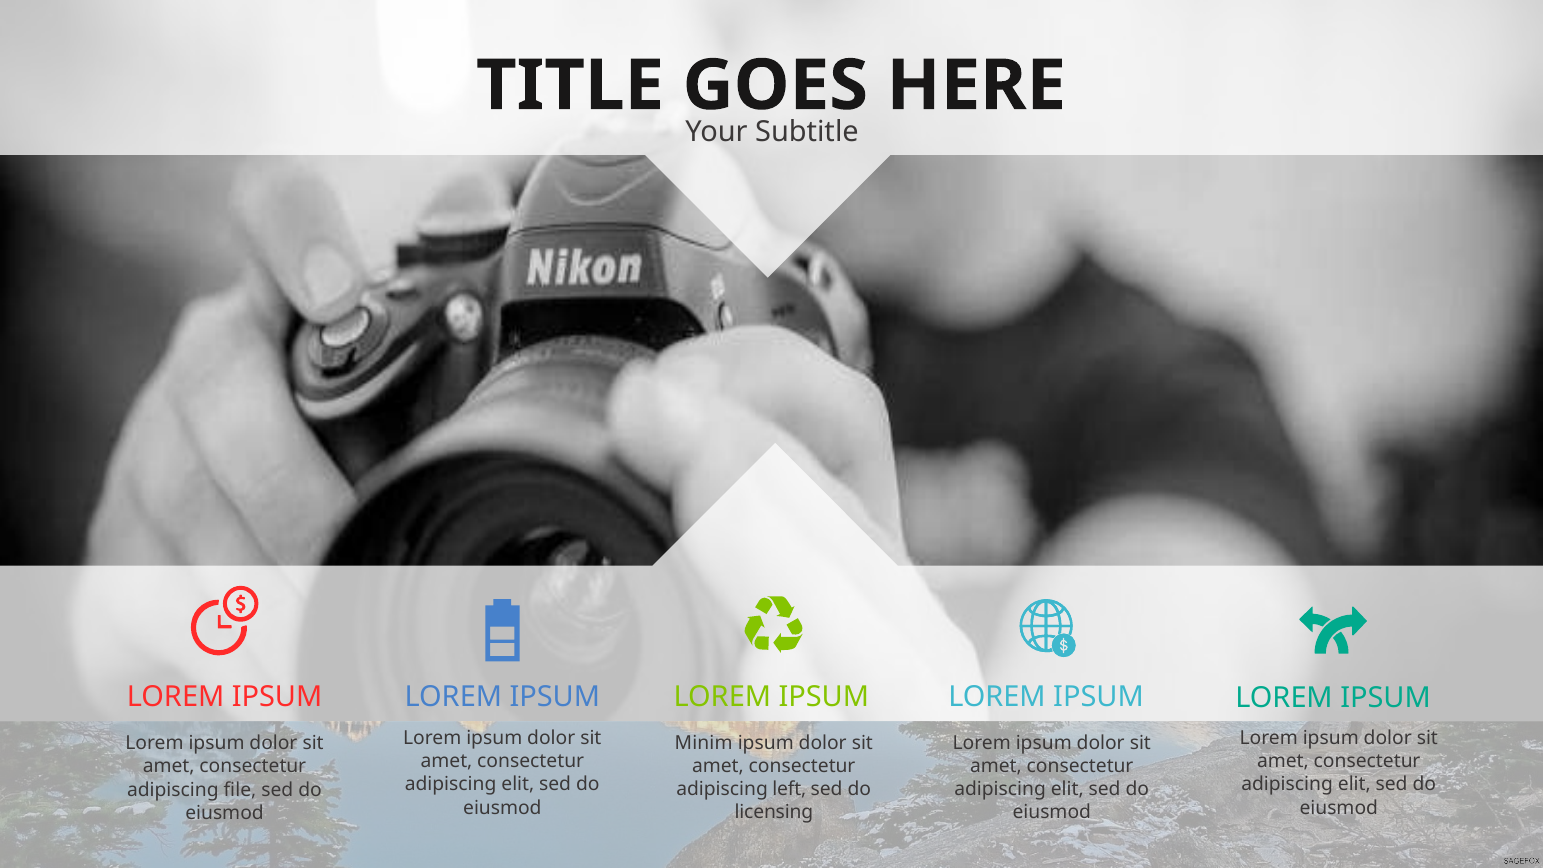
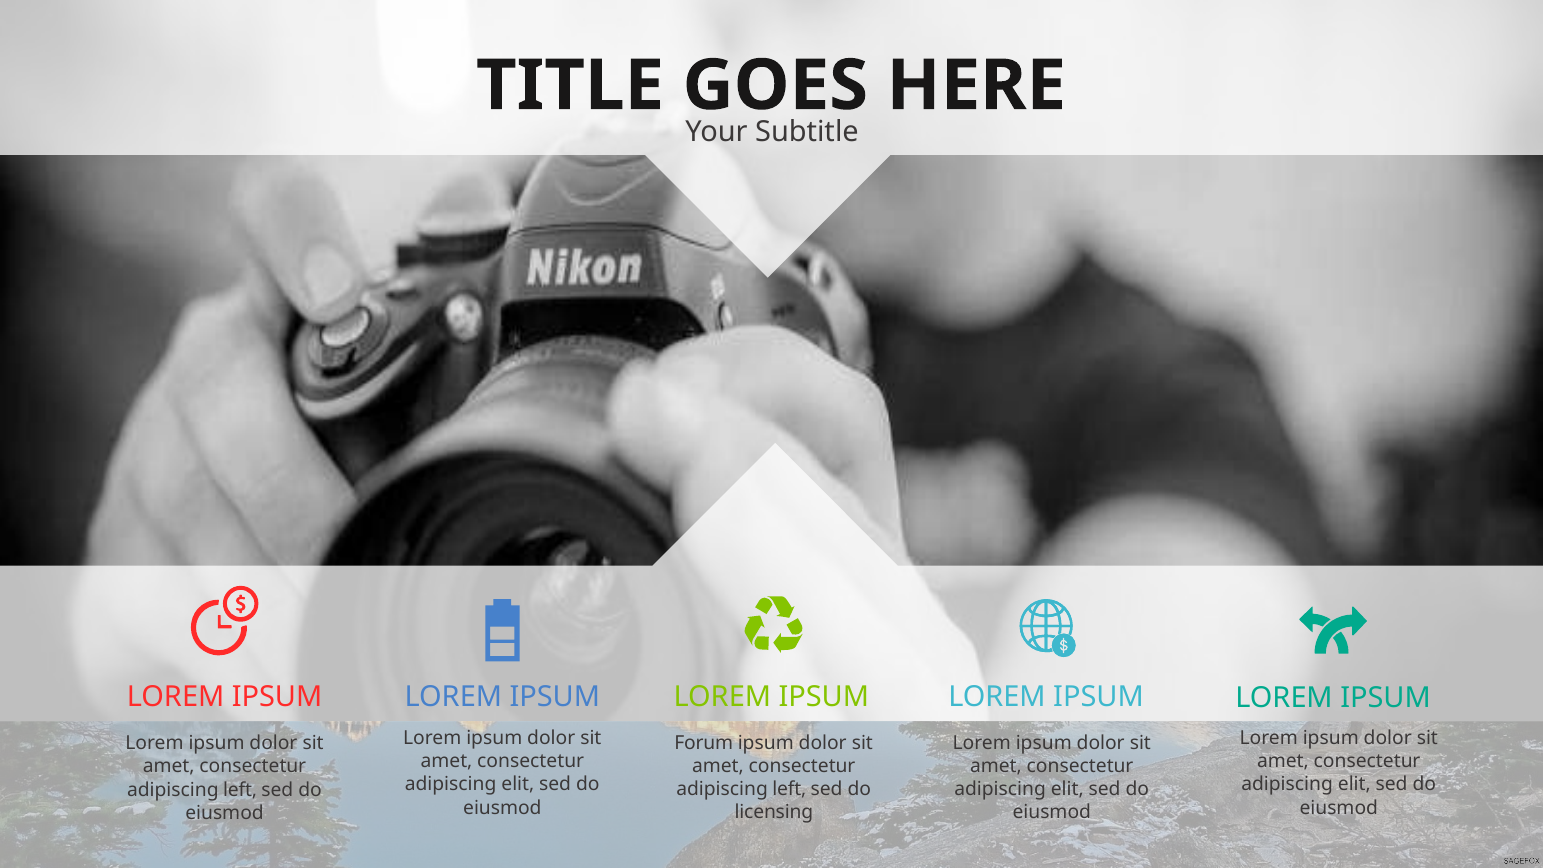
Minim: Minim -> Forum
file at (240, 790): file -> left
